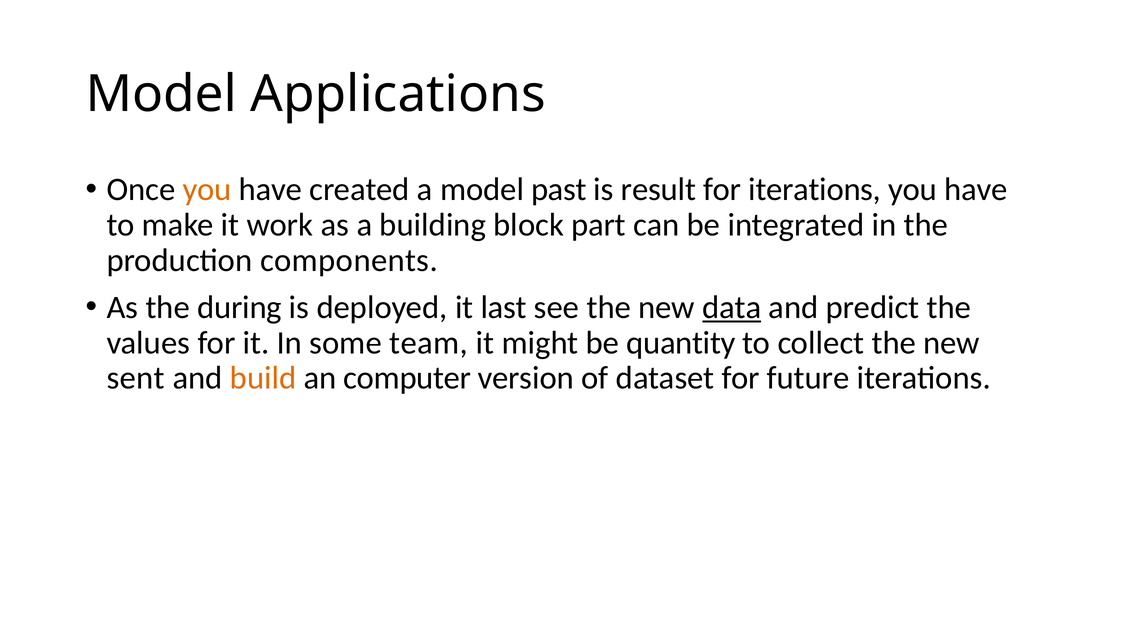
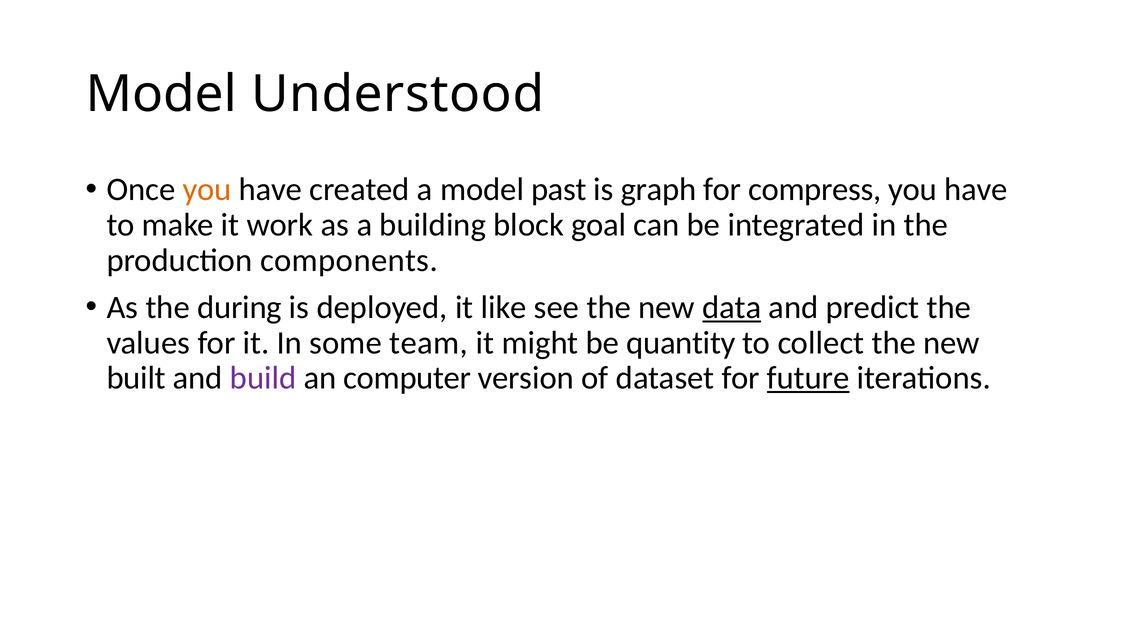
Applications: Applications -> Understood
result: result -> graph
for iterations: iterations -> compress
part: part -> goal
last: last -> like
sent: sent -> built
build colour: orange -> purple
future underline: none -> present
